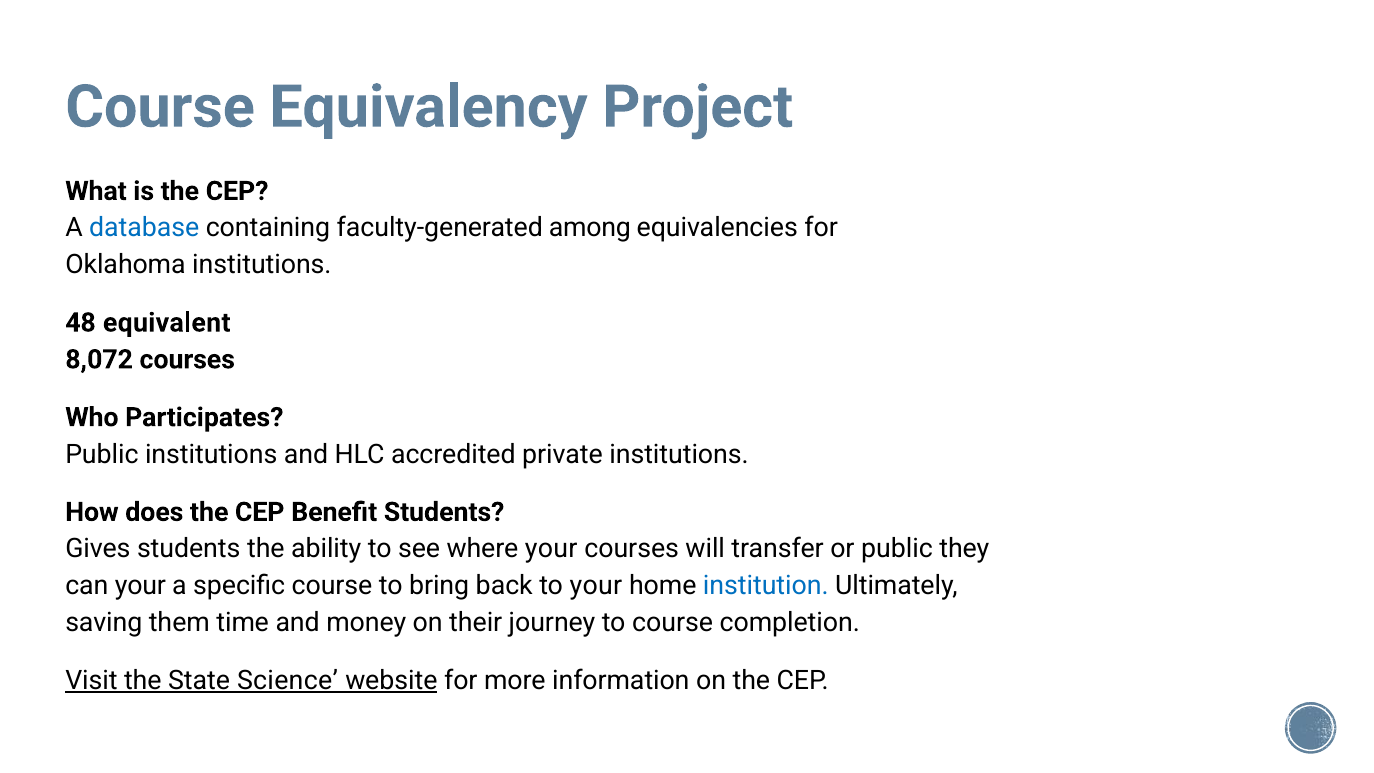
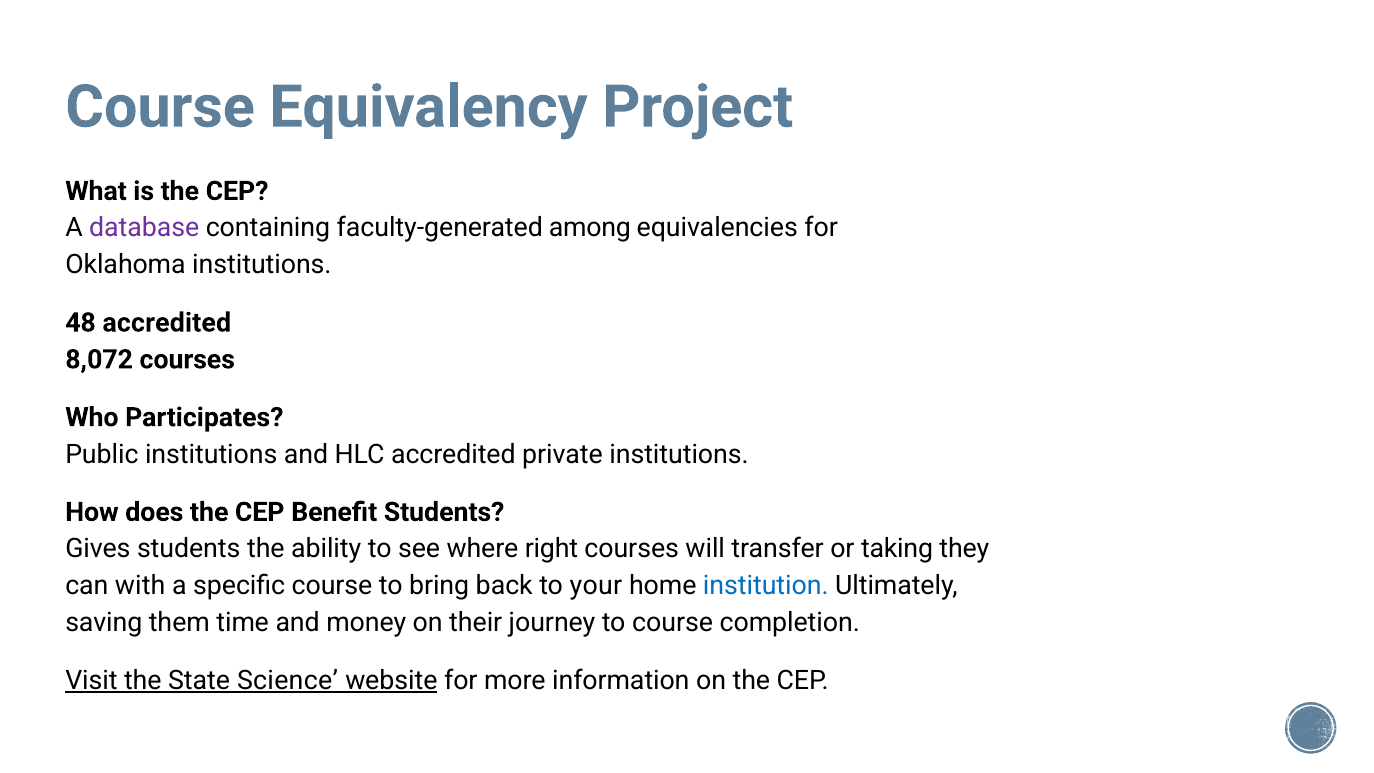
database colour: blue -> purple
48 equivalent: equivalent -> accredited
where your: your -> right
or public: public -> taking
can your: your -> with
